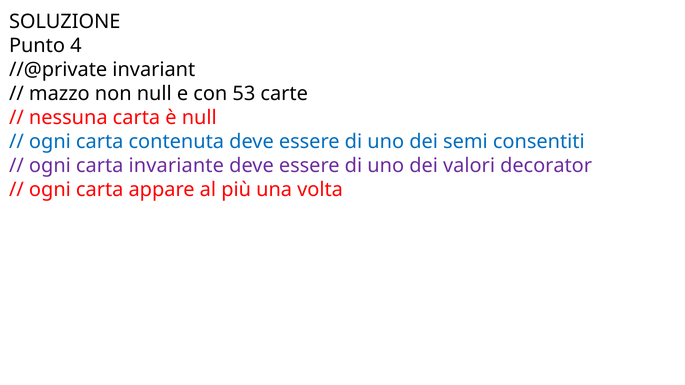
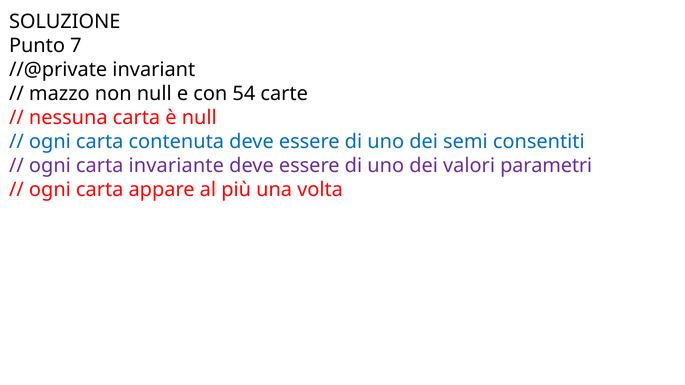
4: 4 -> 7
53: 53 -> 54
decorator: decorator -> parametri
